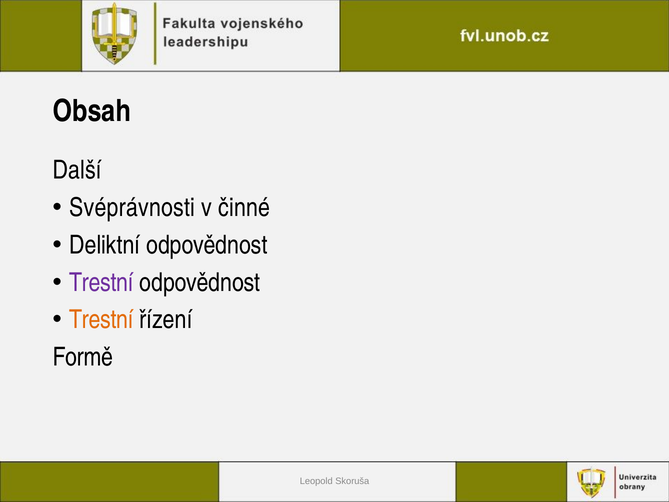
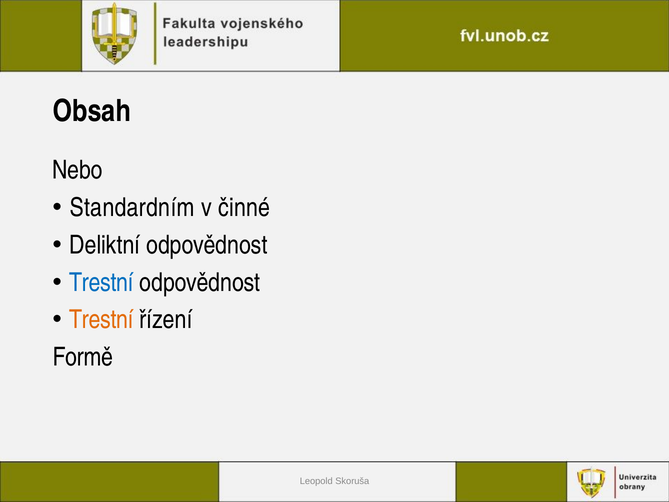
Další: Další -> Nebo
Svéprávnosti: Svéprávnosti -> Standardním
Trestní at (102, 282) colour: purple -> blue
